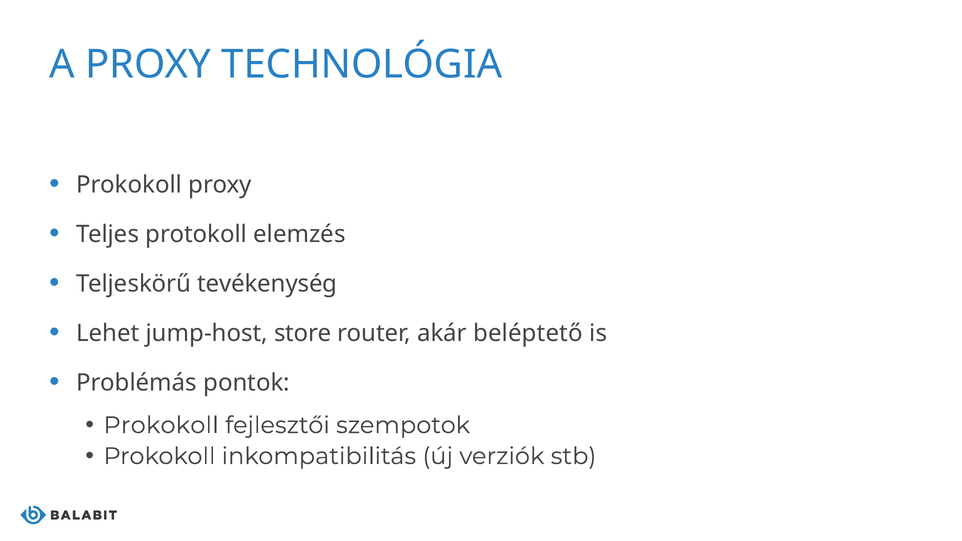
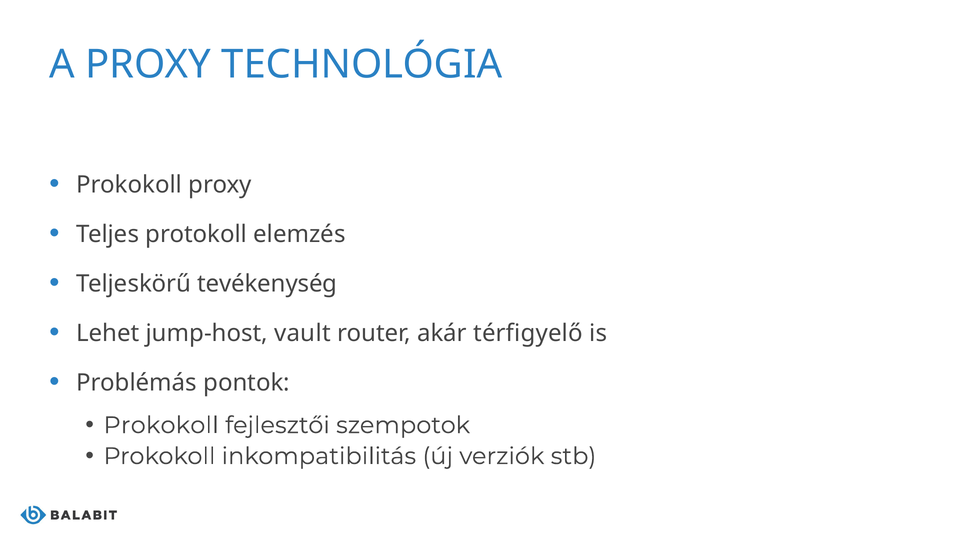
store: store -> vault
beléptető: beléptető -> térfigyelő
